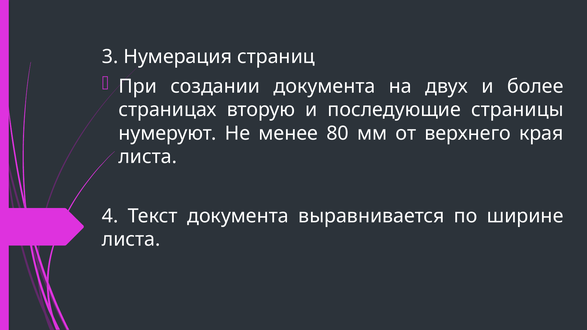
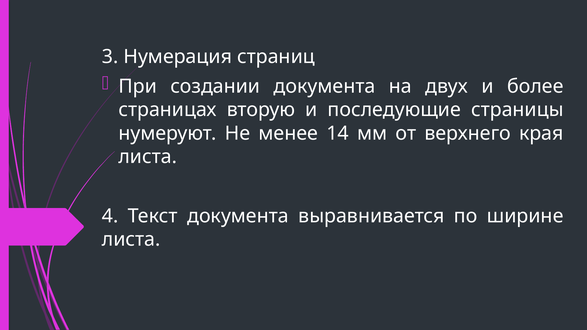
80: 80 -> 14
